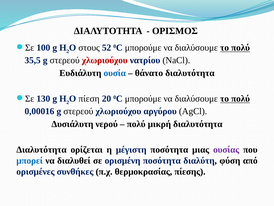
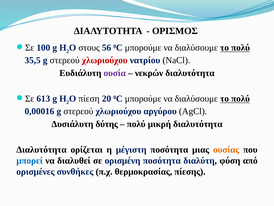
52: 52 -> 56
ουσία colour: blue -> purple
θάνατο: θάνατο -> νεκρών
130: 130 -> 613
νερού: νερού -> δύτης
ουσίας colour: purple -> orange
